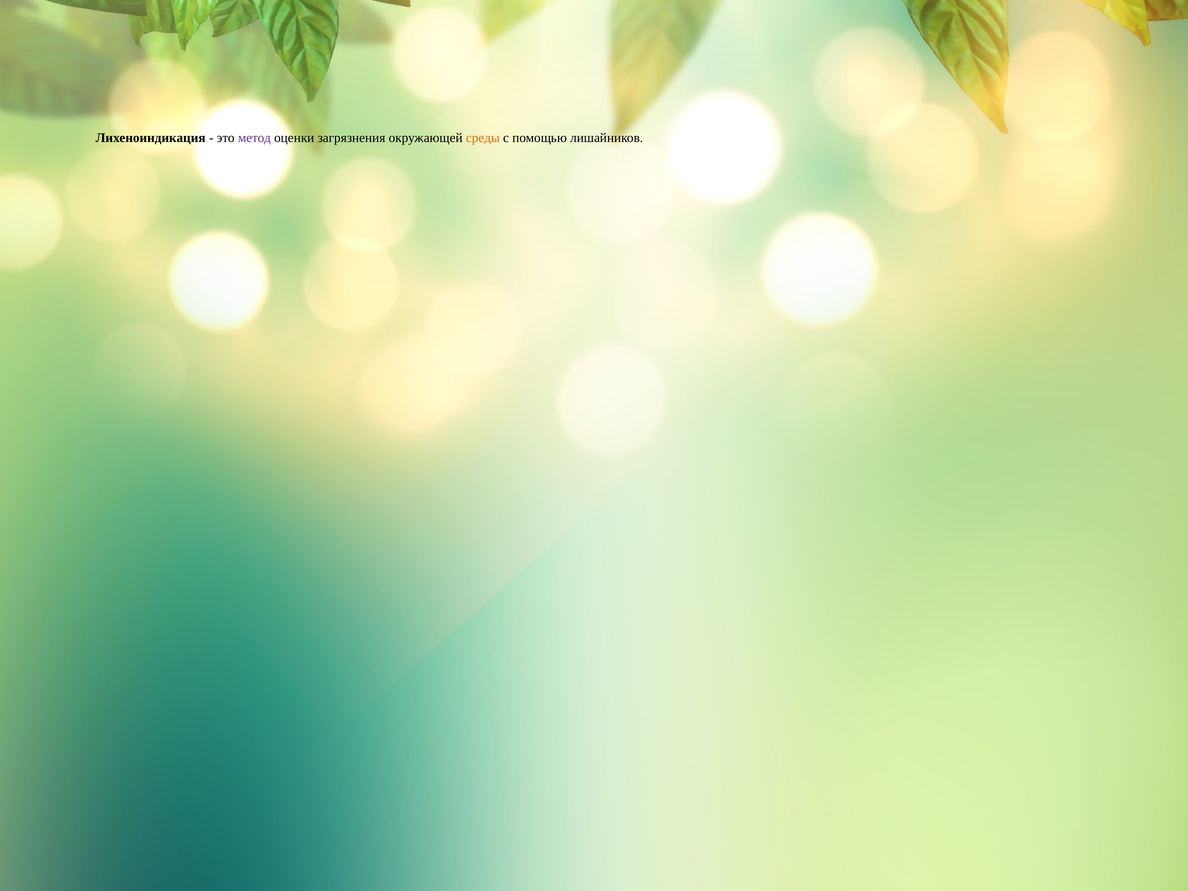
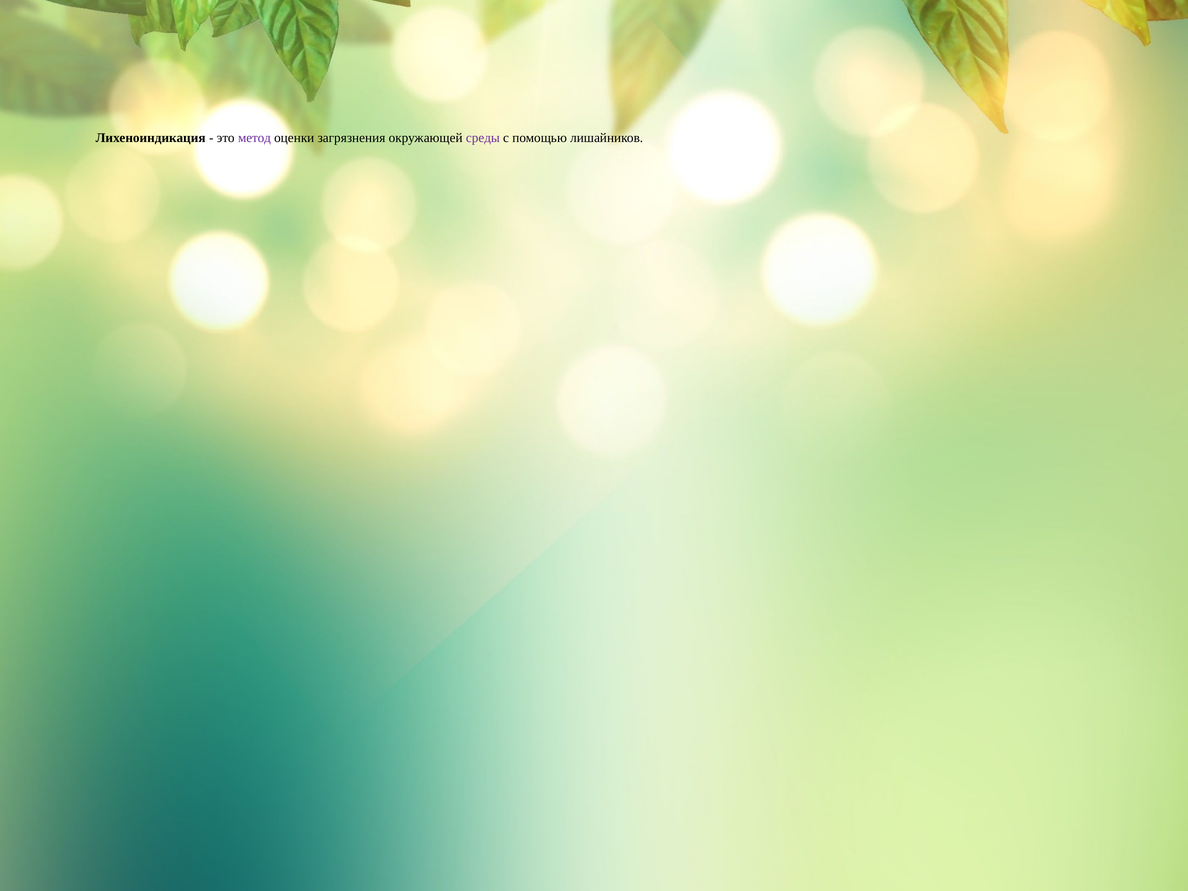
среды colour: orange -> purple
